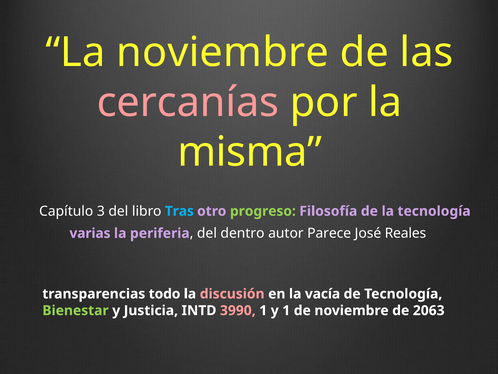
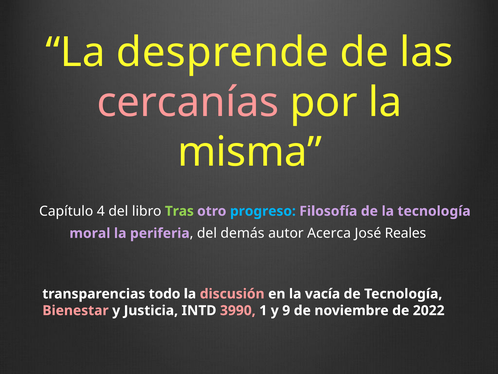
La noviembre: noviembre -> desprende
3: 3 -> 4
Tras colour: light blue -> light green
progreso colour: light green -> light blue
varias: varias -> moral
dentro: dentro -> demás
Parece: Parece -> Acerca
Bienestar colour: light green -> pink
y 1: 1 -> 9
2063: 2063 -> 2022
